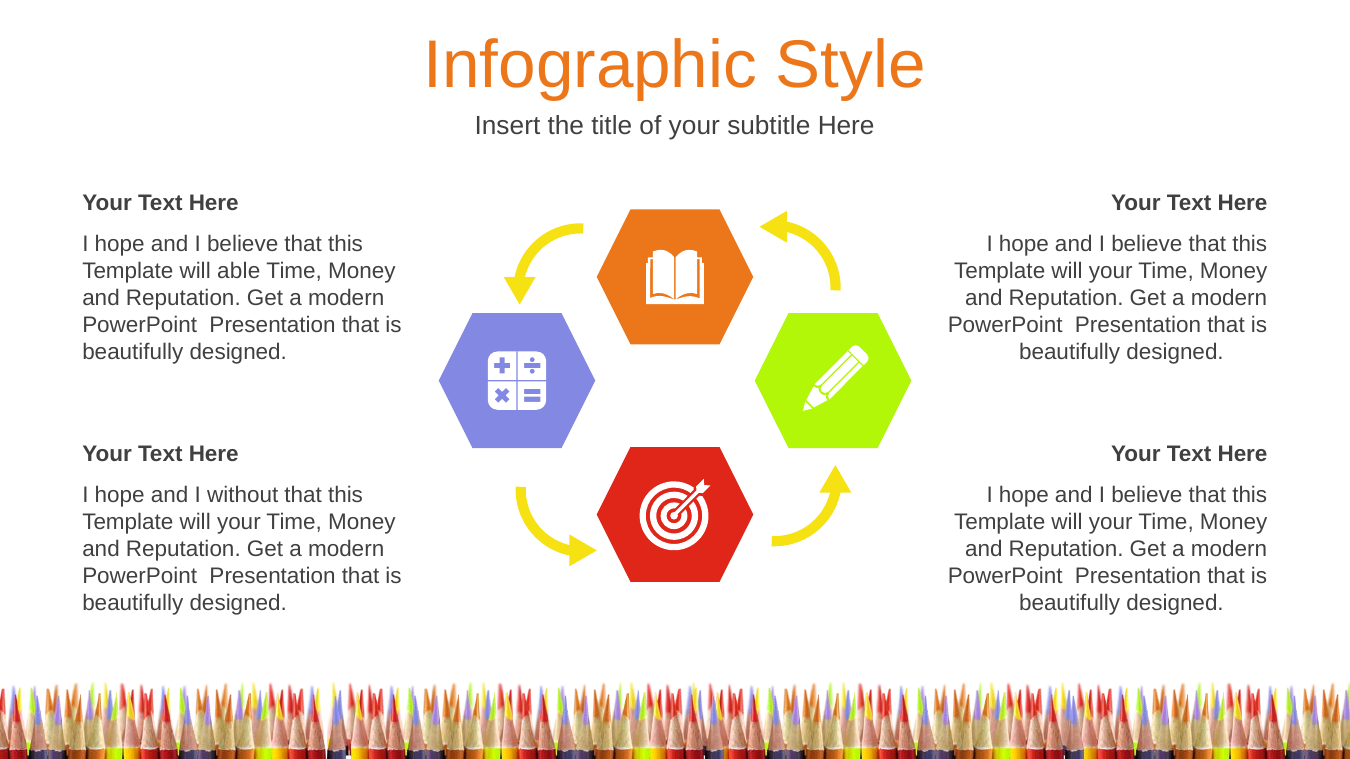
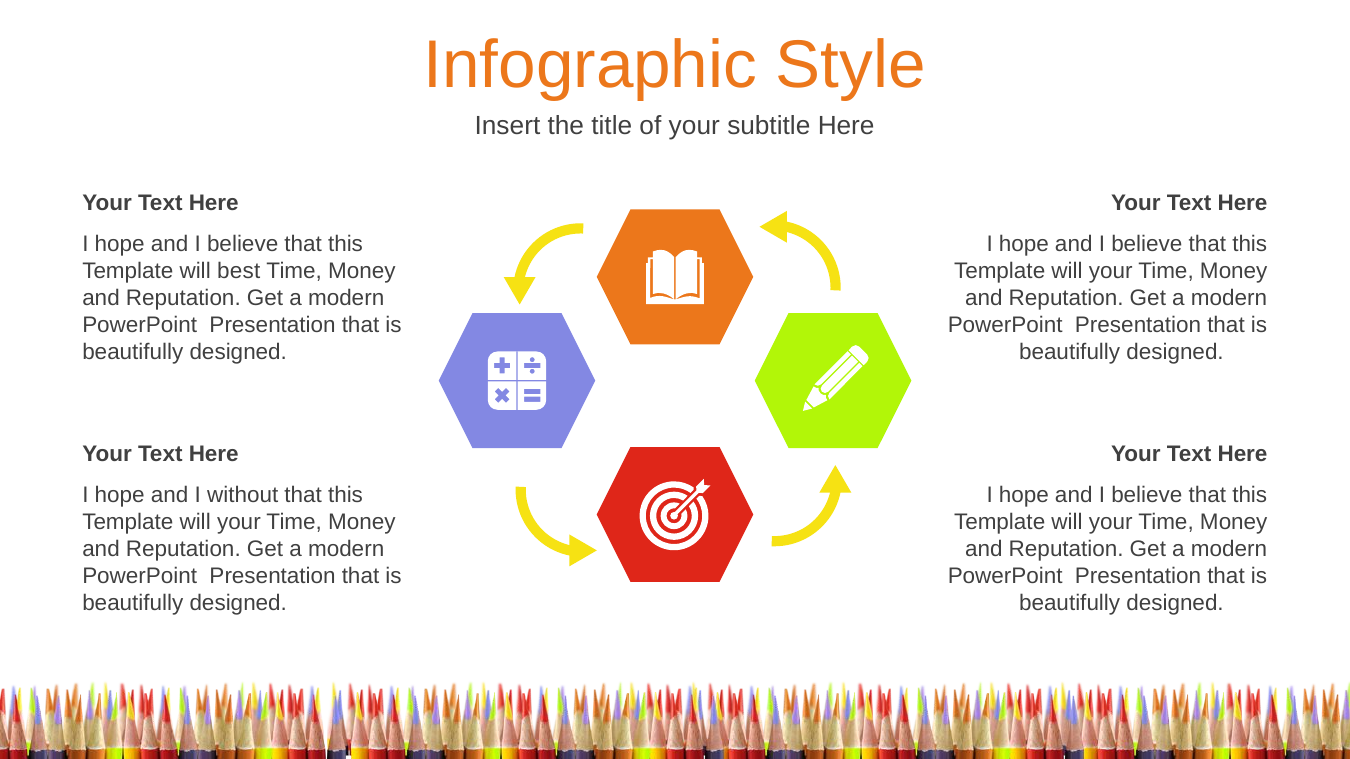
able: able -> best
